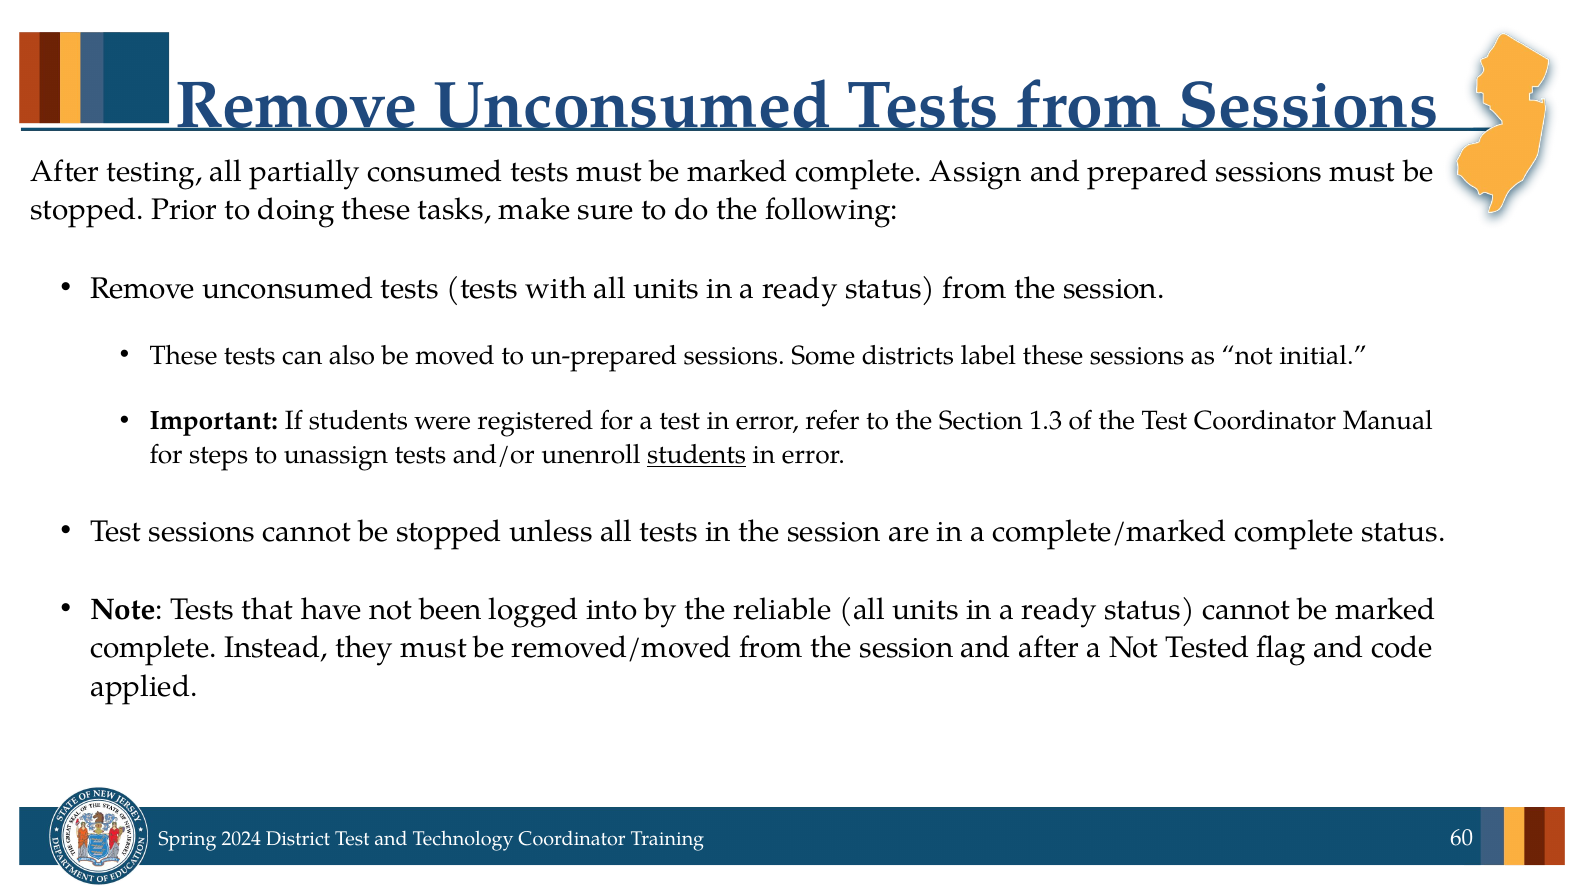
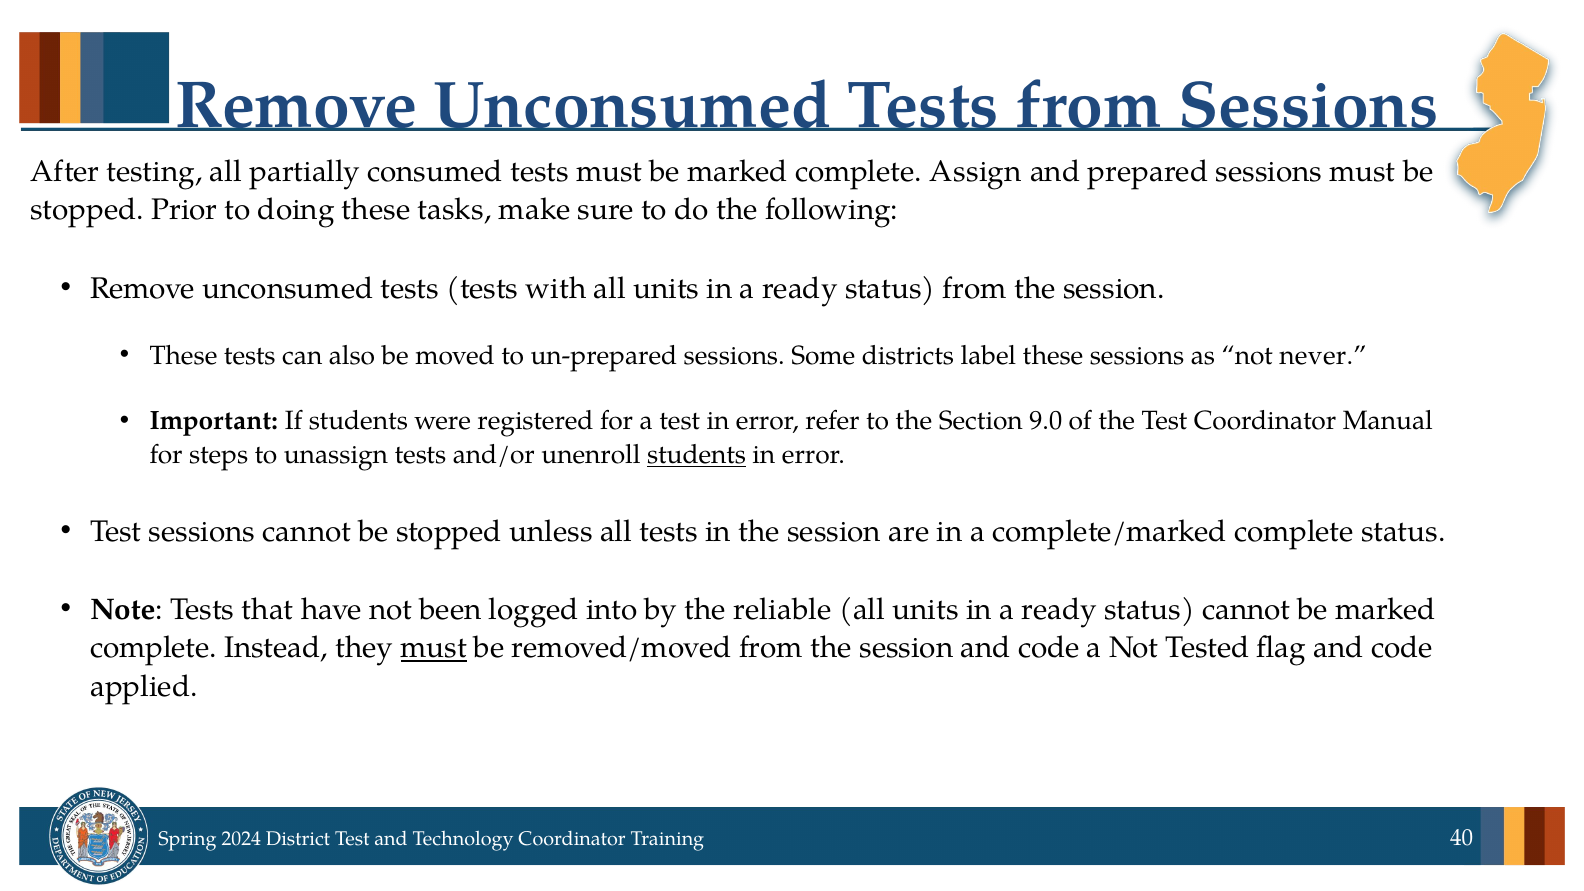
initial: initial -> never
1.3: 1.3 -> 9.0
must at (434, 648) underline: none -> present
session and after: after -> code
60: 60 -> 40
